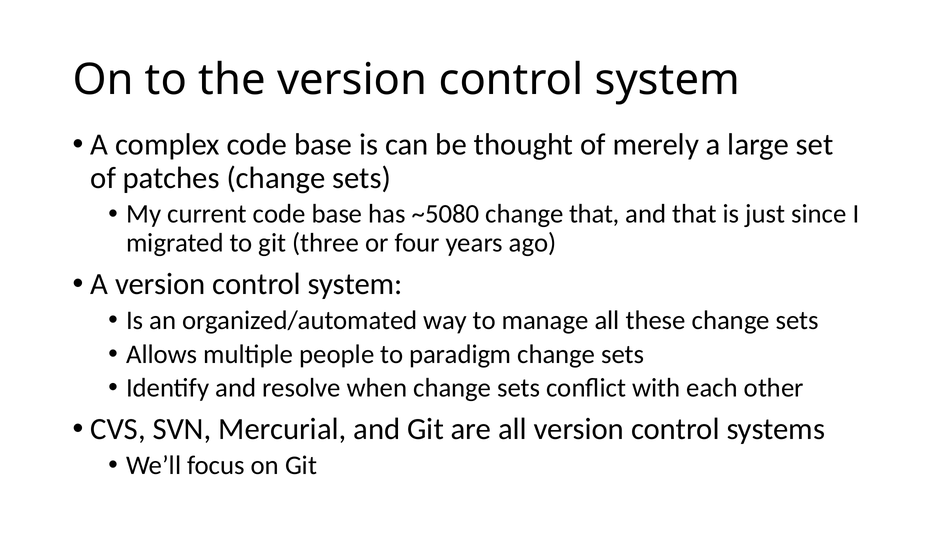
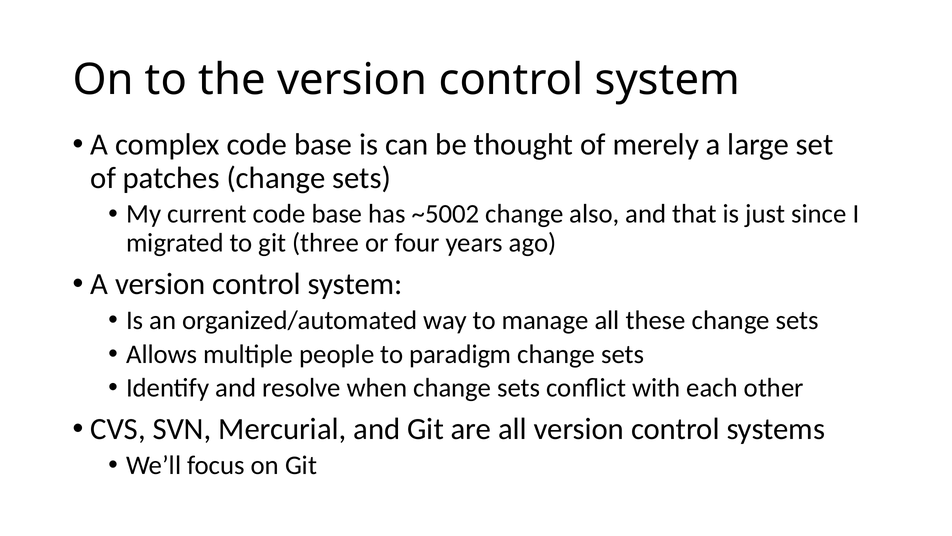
~5080: ~5080 -> ~5002
change that: that -> also
